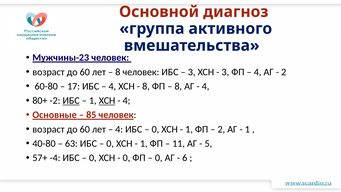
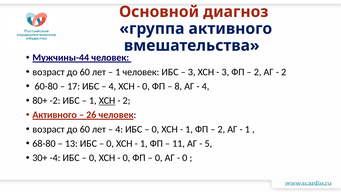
Мужчины-23: Мужчины-23 -> Мужчины-44
8 at (118, 72): 8 -> 1
4 at (258, 72): 4 -> 2
8 at (146, 86): 8 -> 0
ИБС at (71, 101) underline: present -> none
4 at (127, 101): 4 -> 2
Основные at (55, 115): Основные -> Активного
85: 85 -> 26
40-80: 40-80 -> 68-80
63: 63 -> 13
57+: 57+ -> 30+
6 at (185, 158): 6 -> 0
